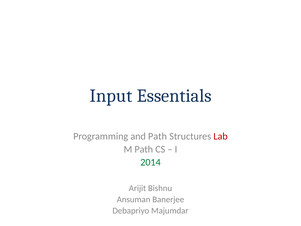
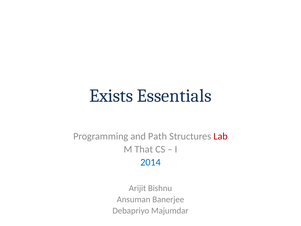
Input: Input -> Exists
M Path: Path -> That
2014 colour: green -> blue
